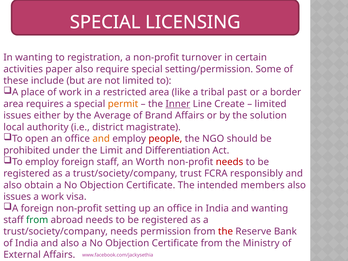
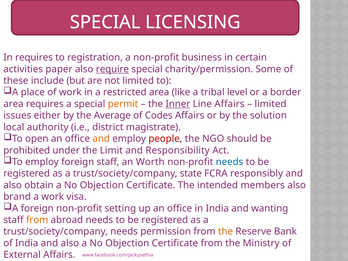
In wanting: wanting -> requires
turnover: turnover -> business
require underline: none -> present
setting/permission: setting/permission -> charity/permission
past: past -> level
Line Create: Create -> Affairs
Brand: Brand -> Codes
Differentiation: Differentiation -> Responsibility
needs at (229, 162) colour: red -> blue
trust: trust -> state
issues at (17, 197): issues -> brand
from at (37, 220) colour: green -> orange
the at (226, 232) colour: red -> orange
